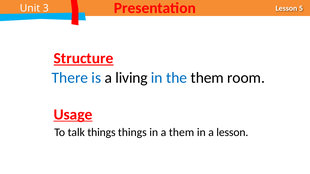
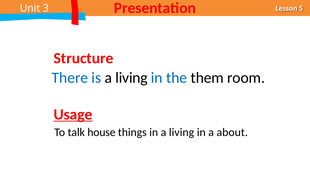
Structure underline: present -> none
talk things: things -> house
in a them: them -> living
a lesson: lesson -> about
